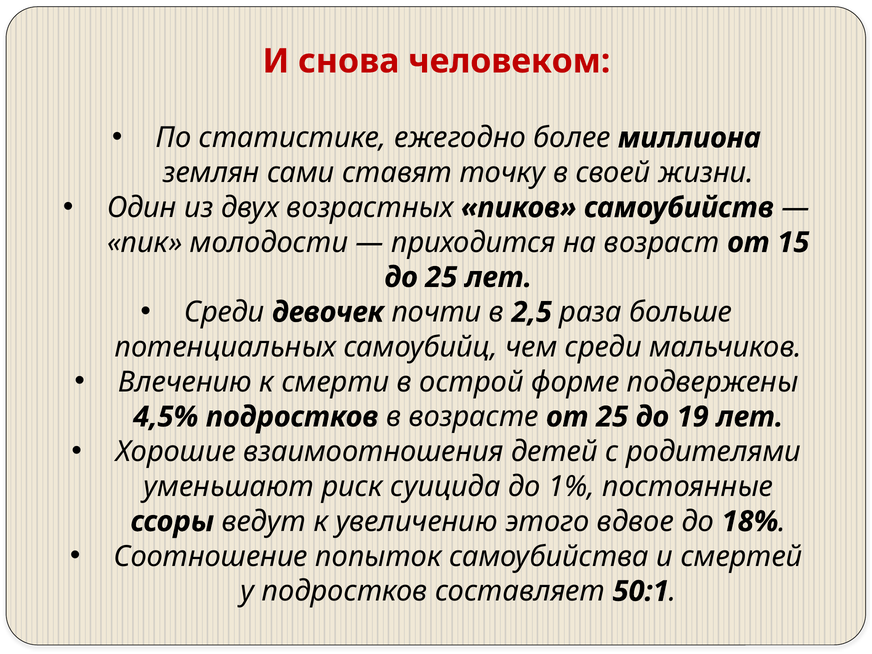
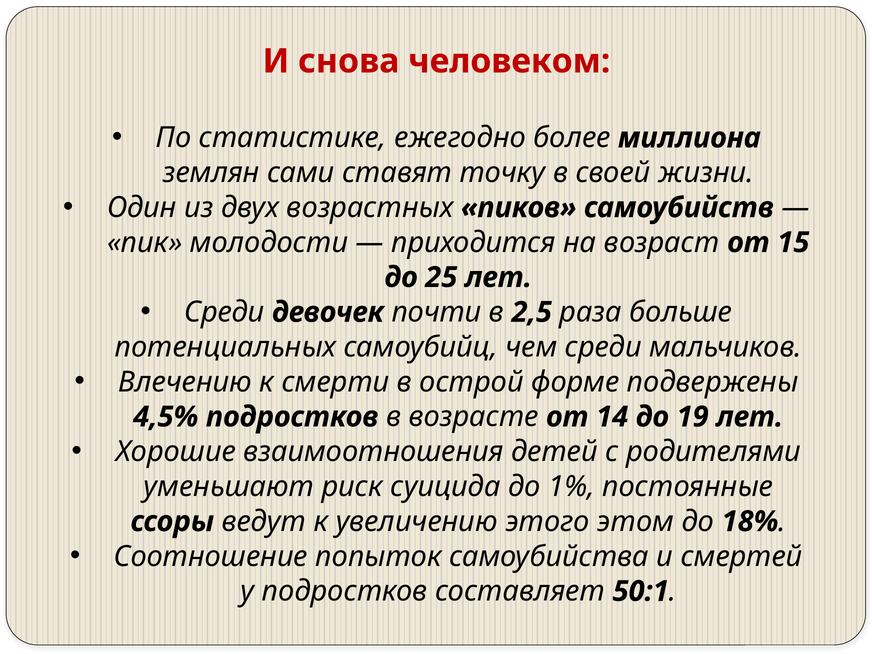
от 25: 25 -> 14
вдвое: вдвое -> этом
